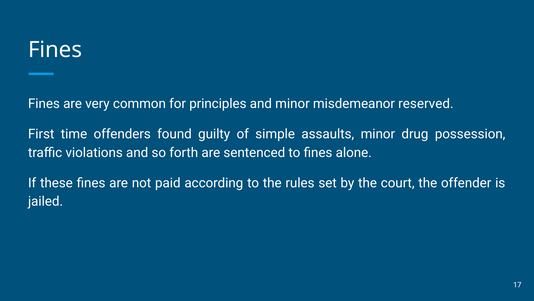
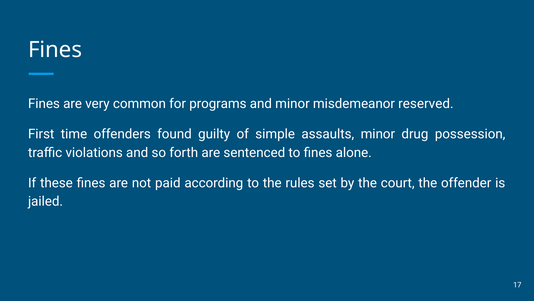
principles: principles -> programs
